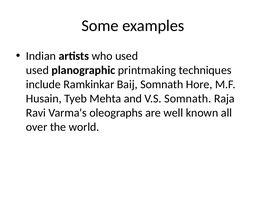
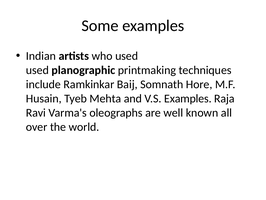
V.S Somnath: Somnath -> Examples
